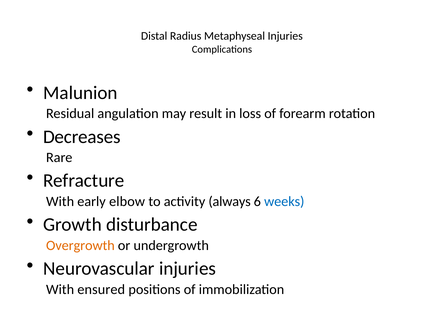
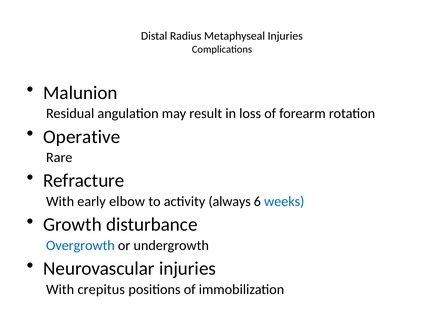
Decreases: Decreases -> Operative
Overgrowth colour: orange -> blue
ensured: ensured -> crepitus
